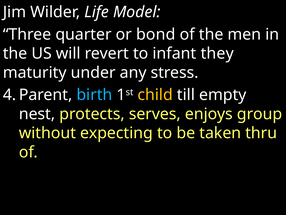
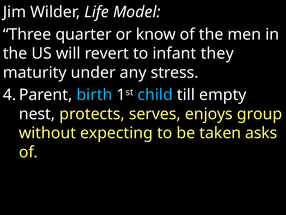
bond: bond -> know
child colour: yellow -> light blue
thru: thru -> asks
